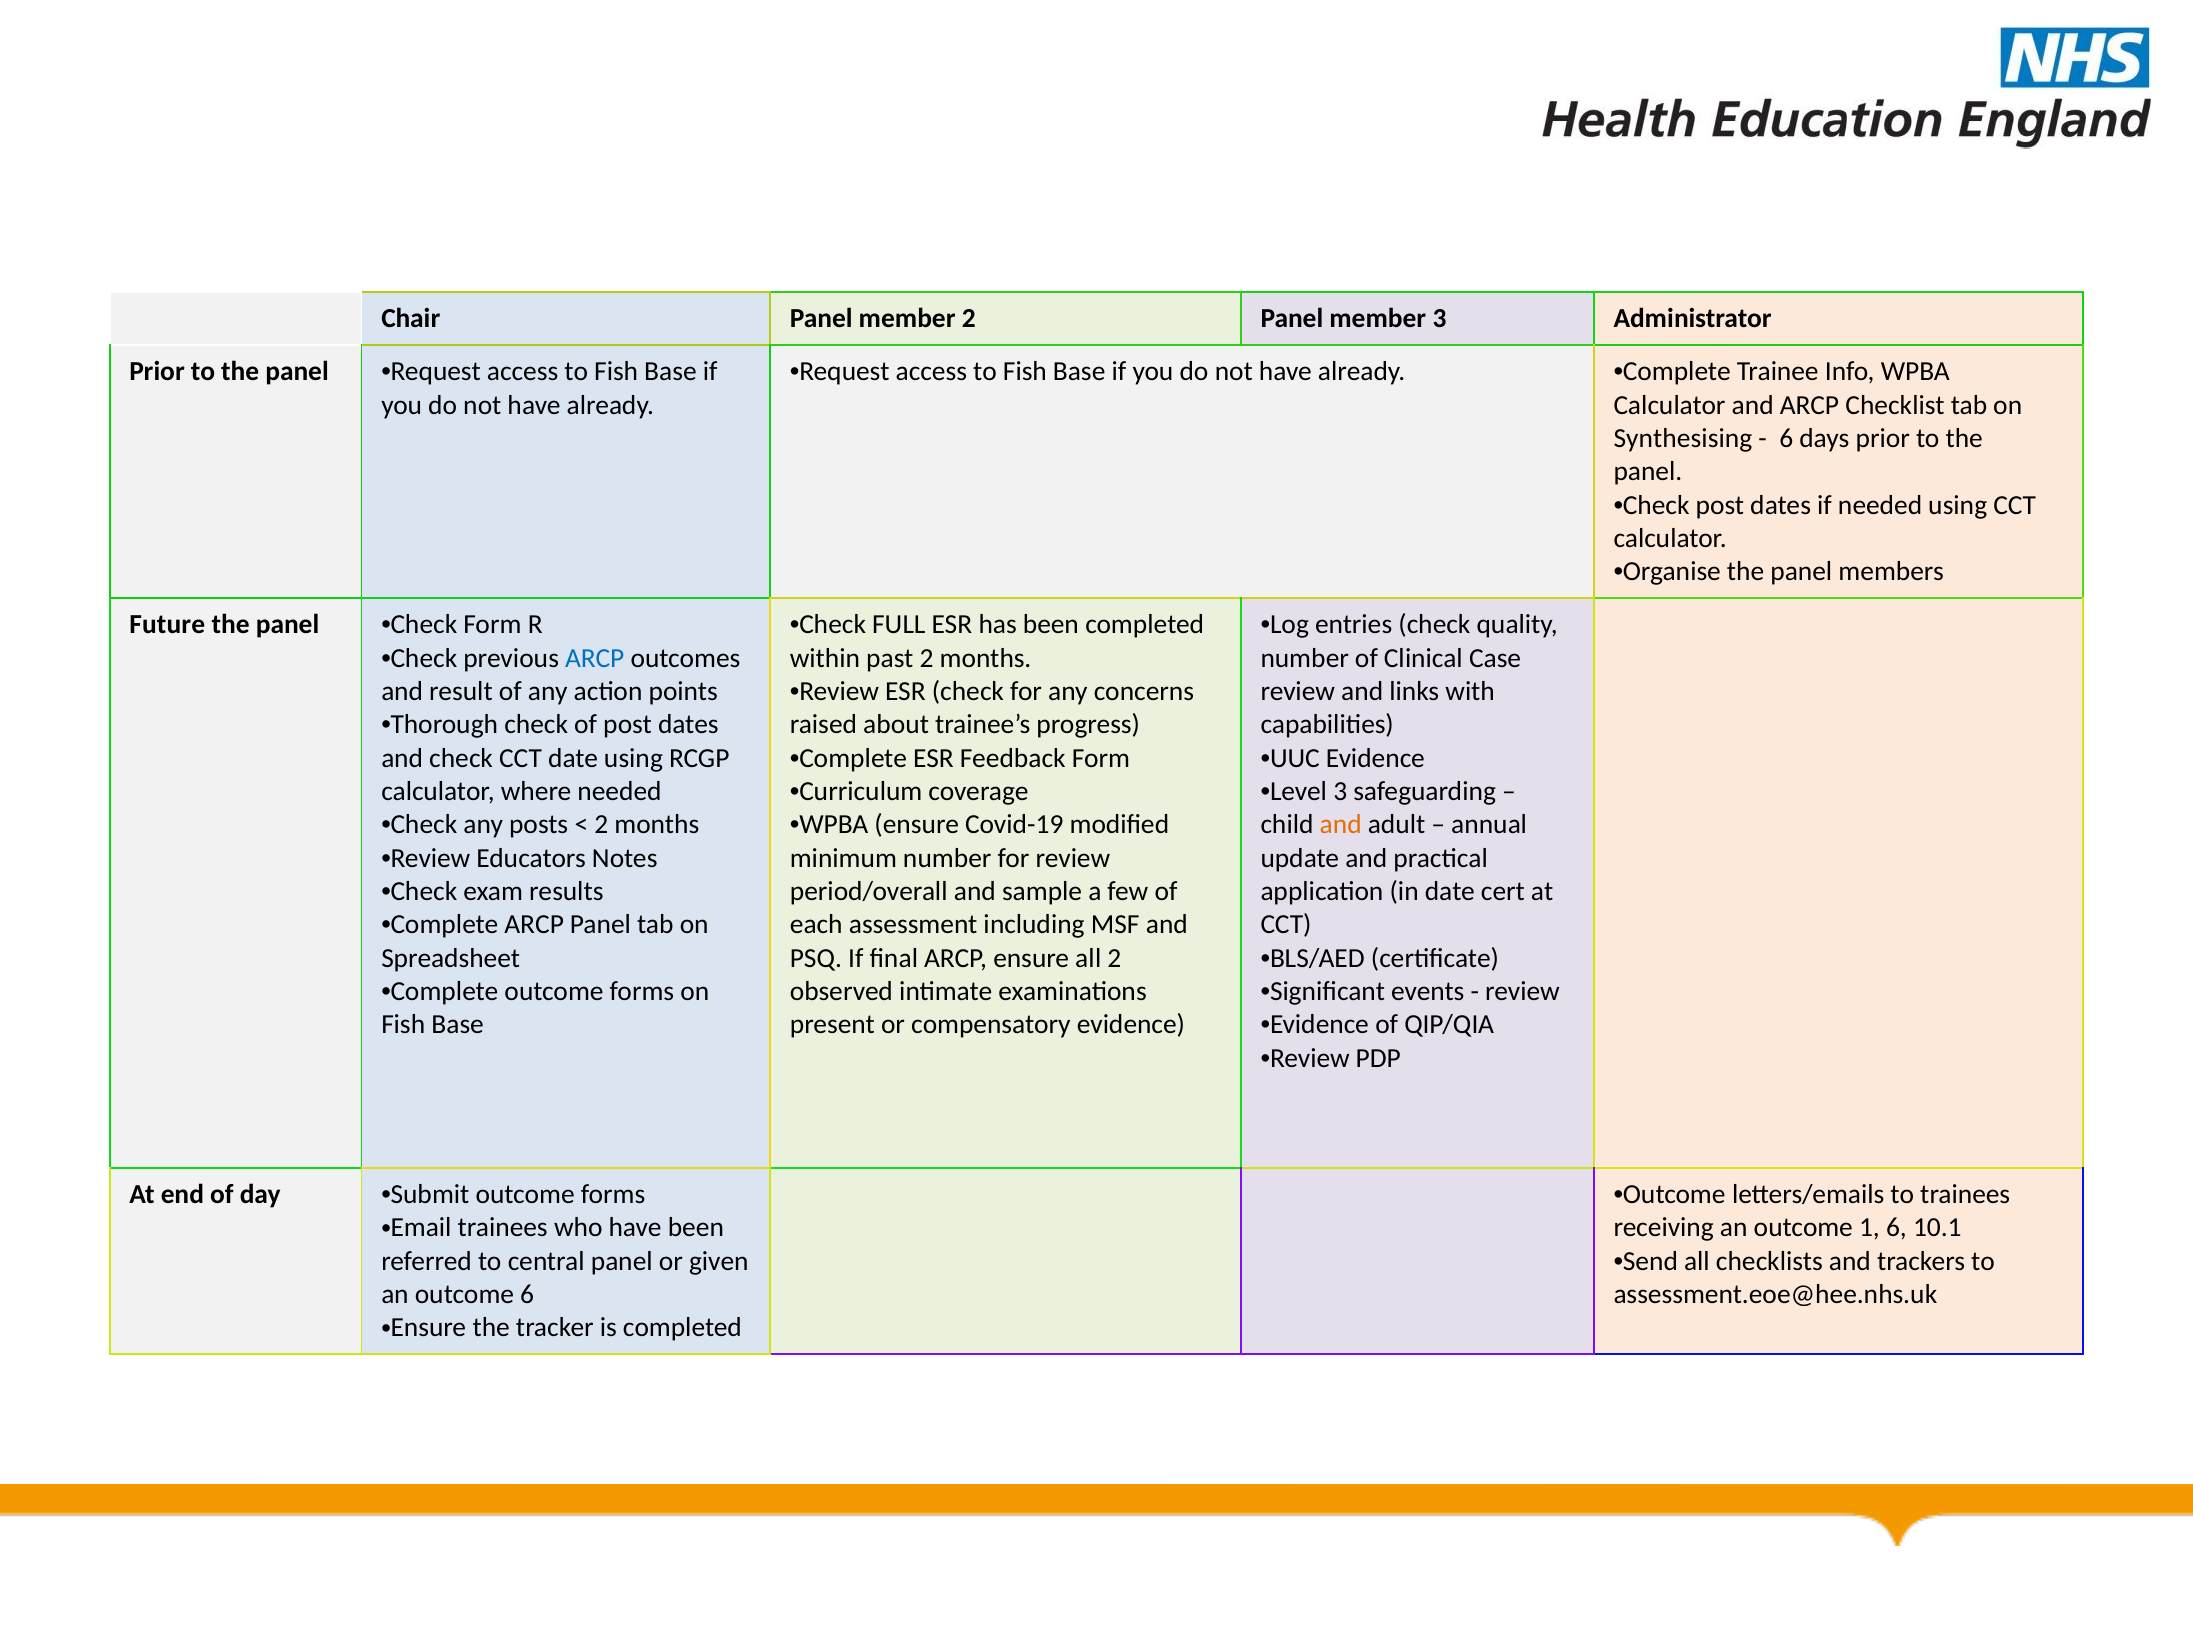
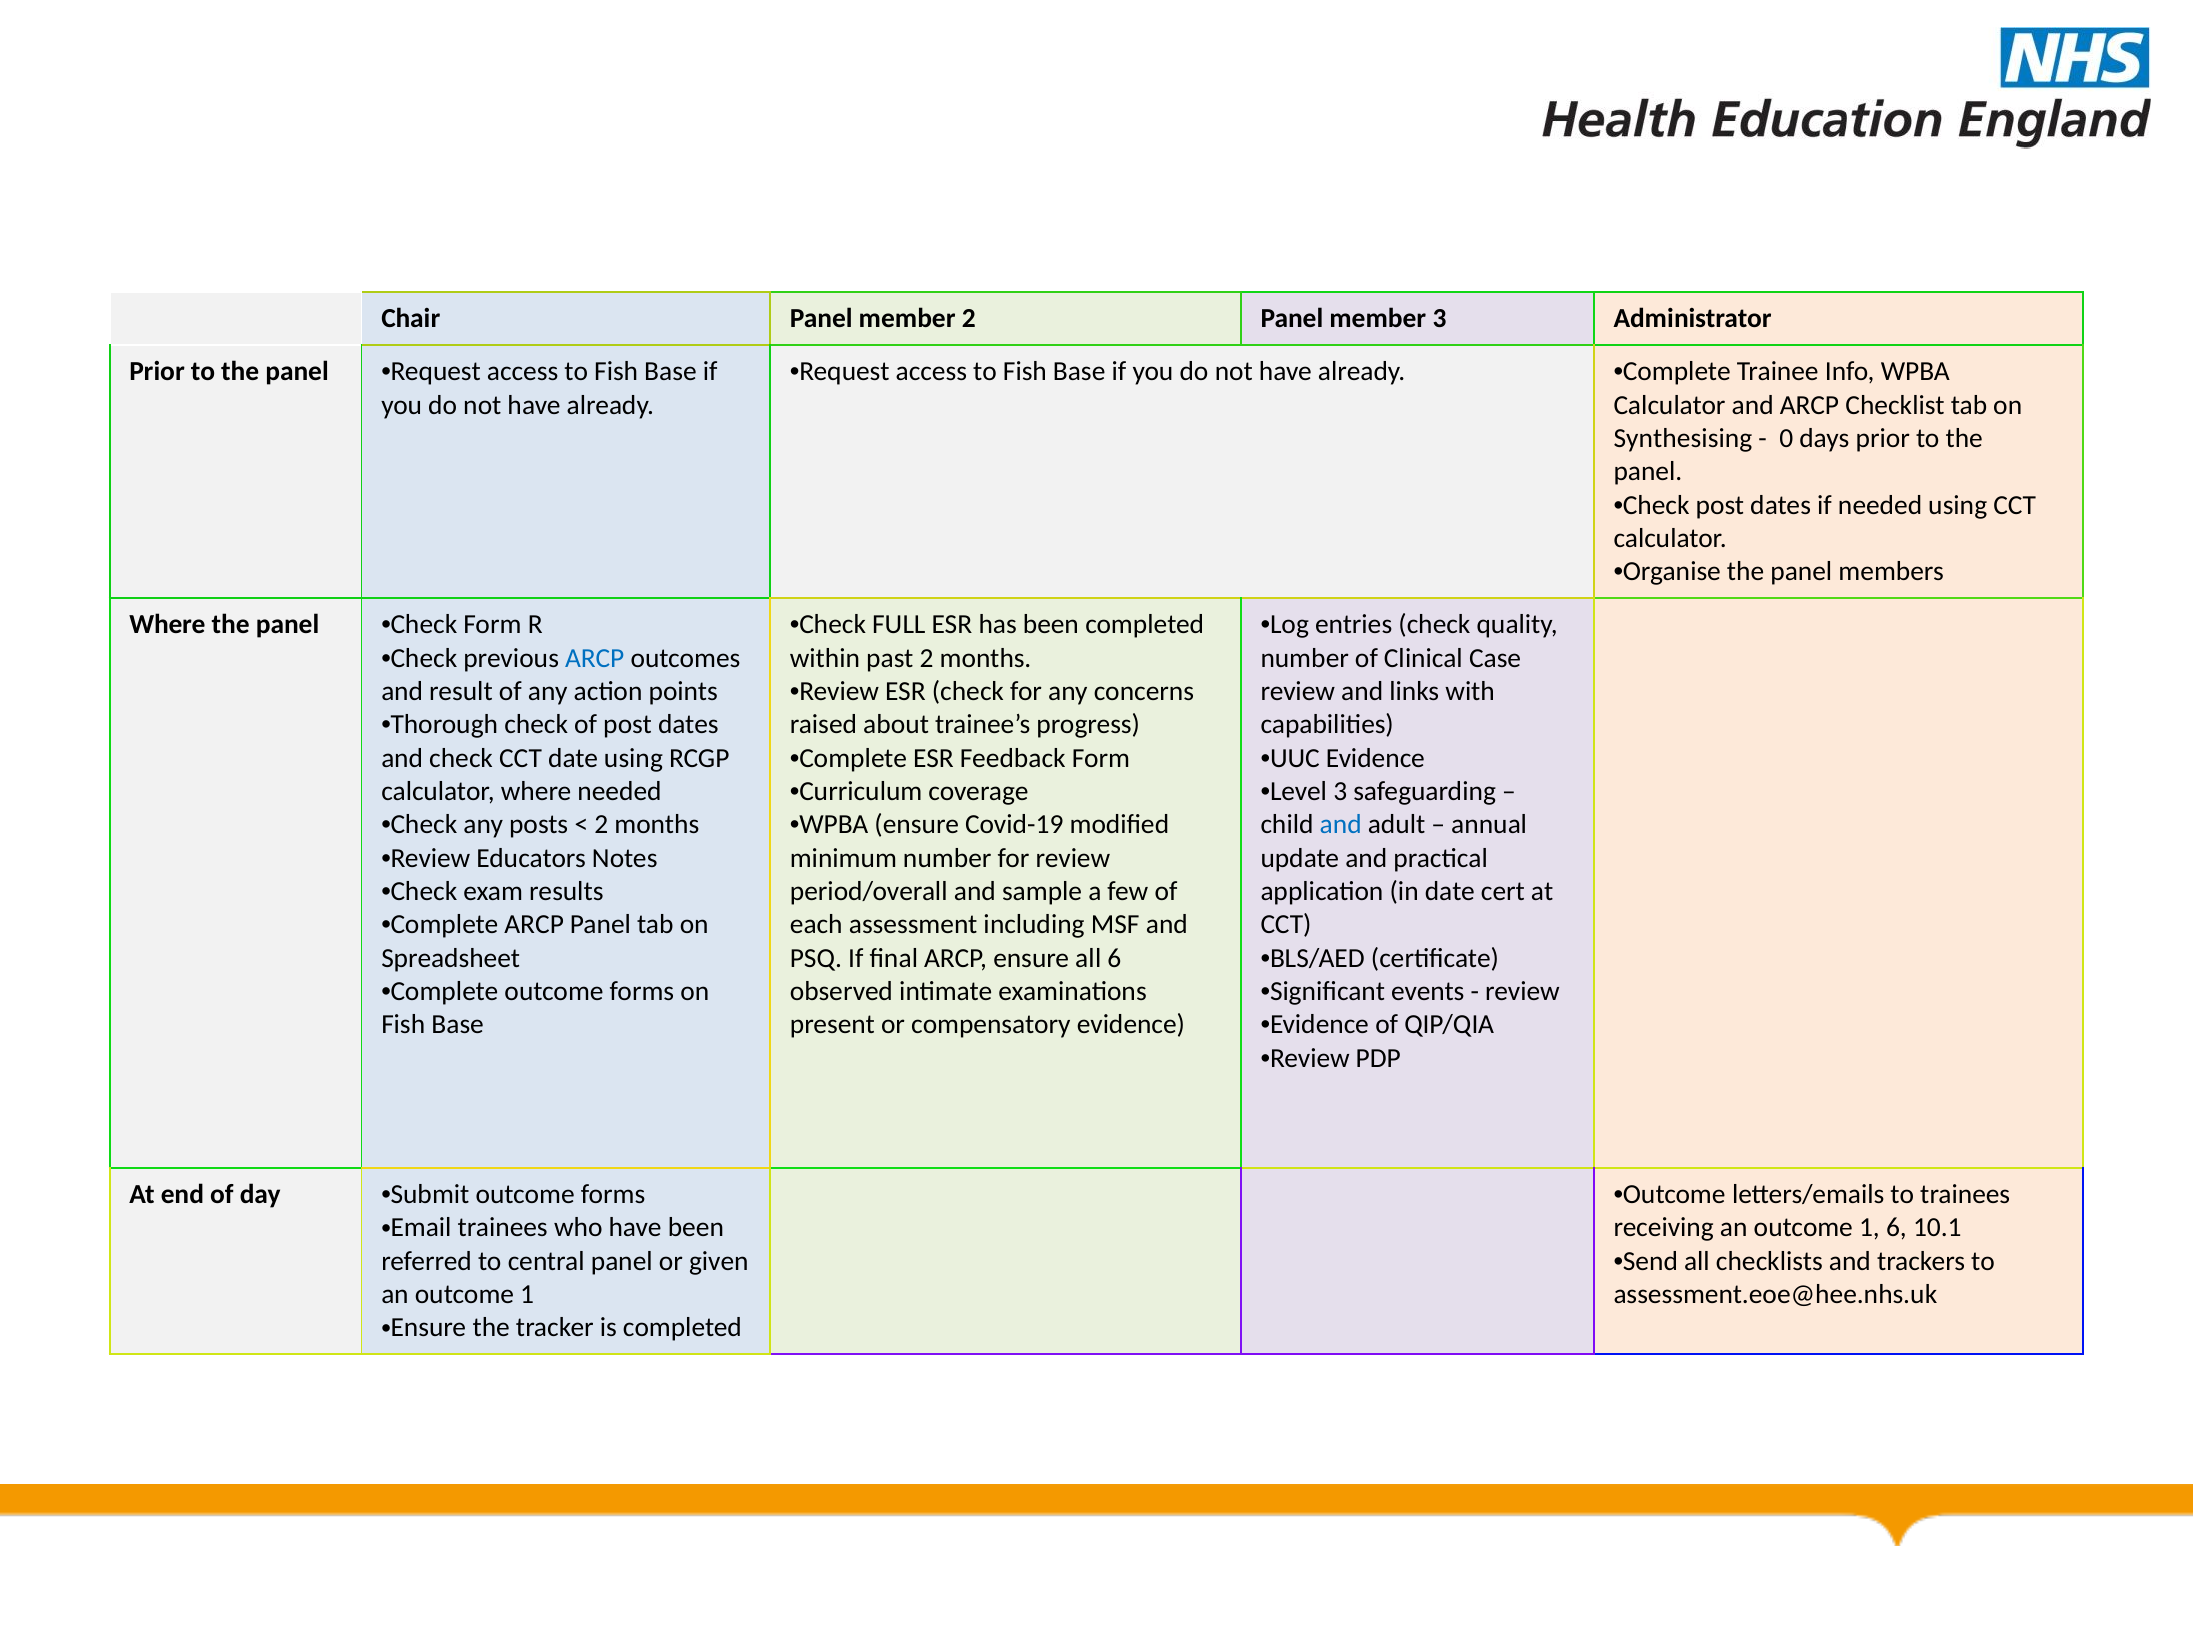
6 at (1786, 438): 6 -> 0
Future at (167, 625): Future -> Where
and at (1341, 825) colour: orange -> blue
all 2: 2 -> 6
6 at (527, 1294): 6 -> 1
